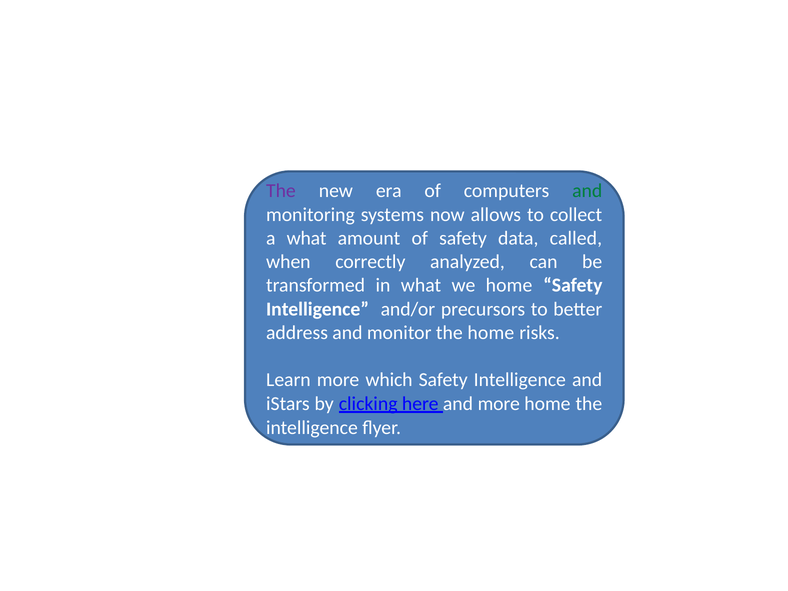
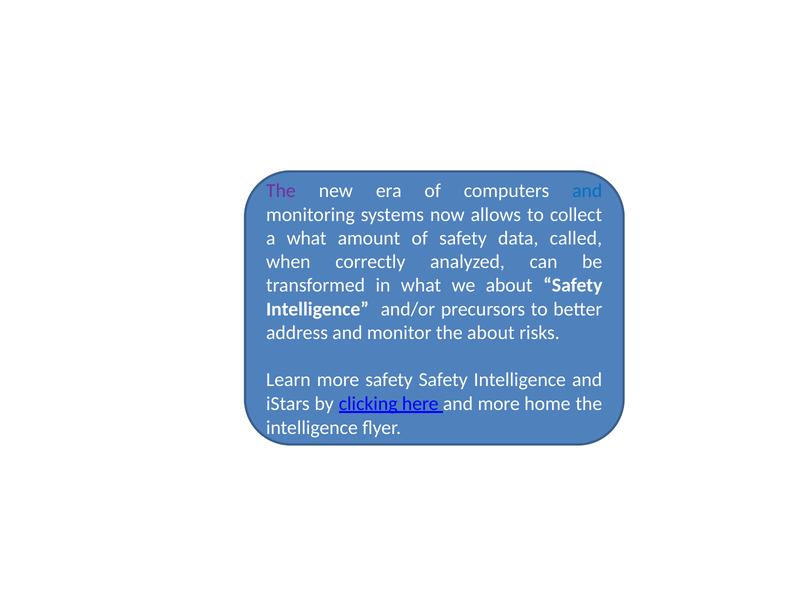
and at (587, 191) colour: green -> blue
we home: home -> about
the home: home -> about
more which: which -> safety
